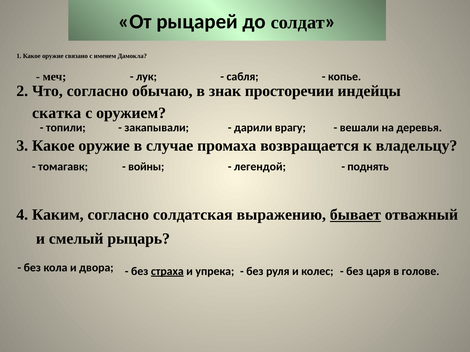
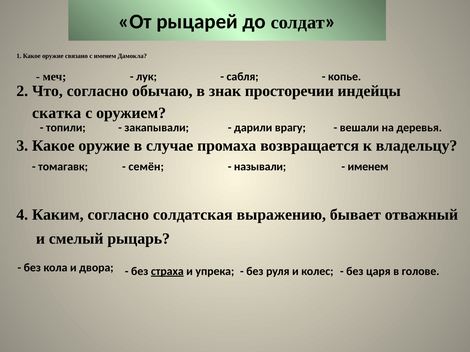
войны: войны -> семён
легендой: легендой -> называли
поднять at (368, 167): поднять -> именем
бывает underline: present -> none
